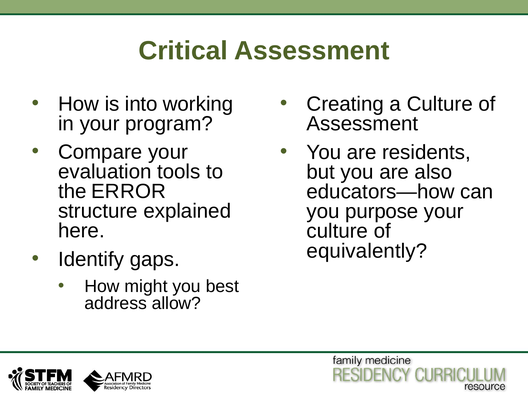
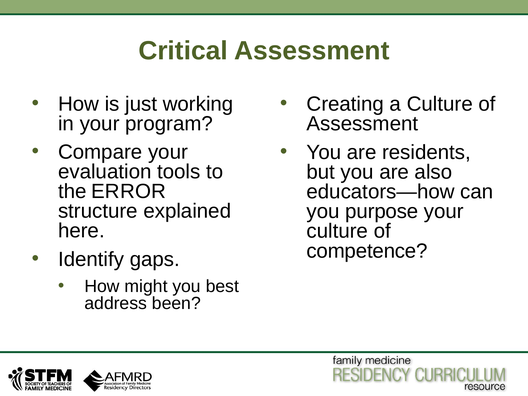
into: into -> just
equivalently: equivalently -> competence
allow: allow -> been
